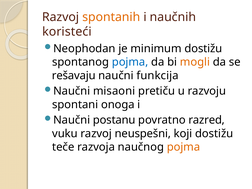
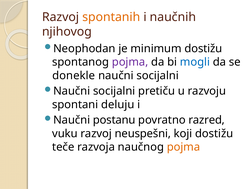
koristeći: koristeći -> njihovog
pojma at (130, 62) colour: blue -> purple
mogli colour: orange -> blue
rešavaju: rešavaju -> donekle
funkcija at (158, 76): funkcija -> socijalni
misaoni at (114, 91): misaoni -> socijalni
onoga: onoga -> deluju
